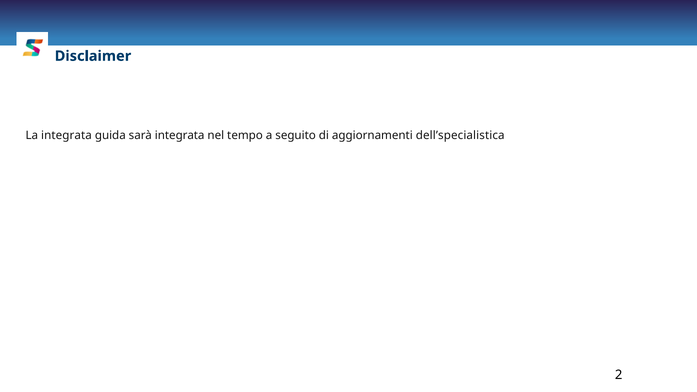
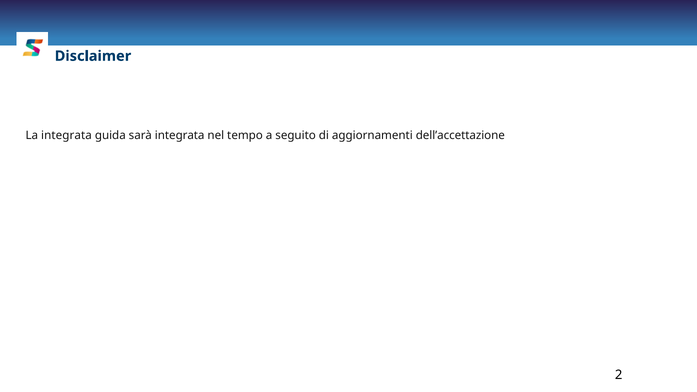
dell’specialistica: dell’specialistica -> dell’accettazione
